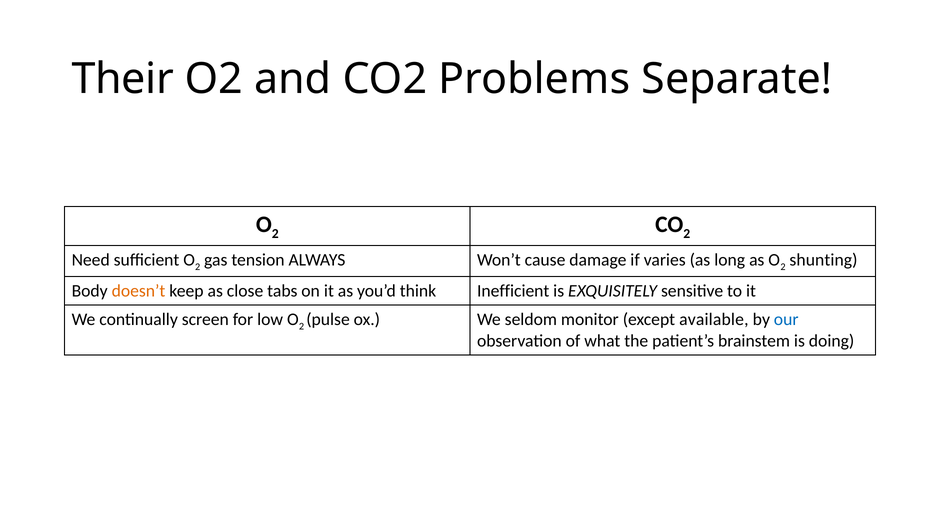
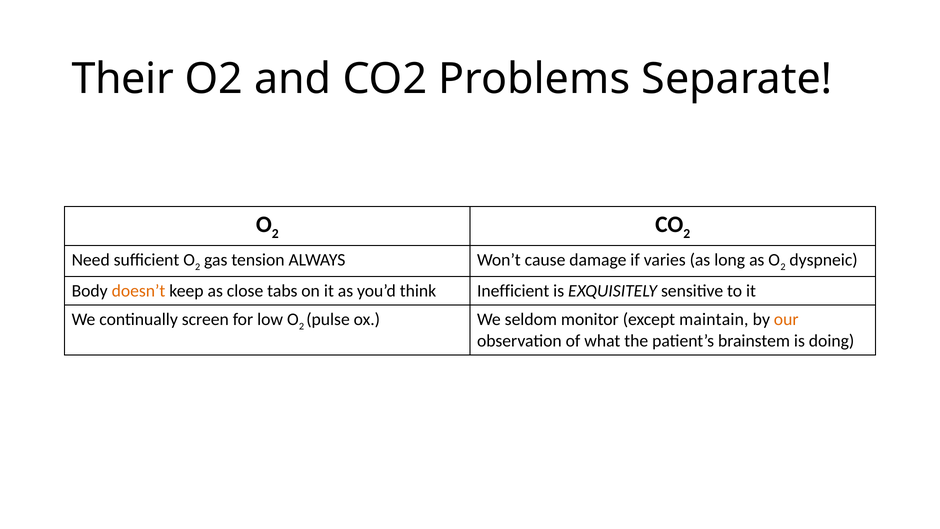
shunting: shunting -> dyspneic
available: available -> maintain
our colour: blue -> orange
